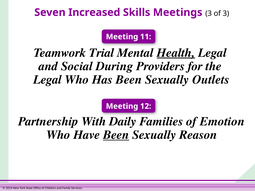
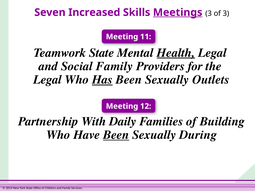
Meetings underline: none -> present
Teamwork Trial: Trial -> State
Social During: During -> Family
Has underline: none -> present
Emotion: Emotion -> Building
Reason: Reason -> During
